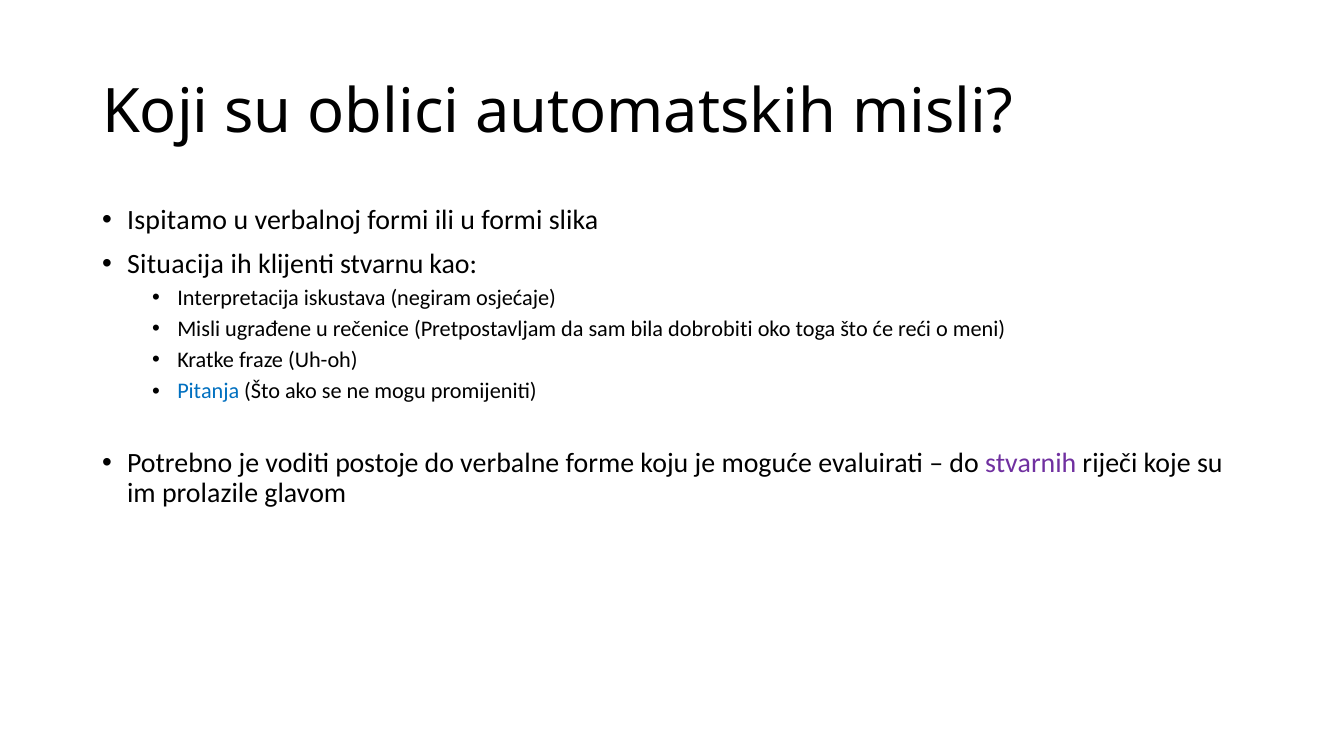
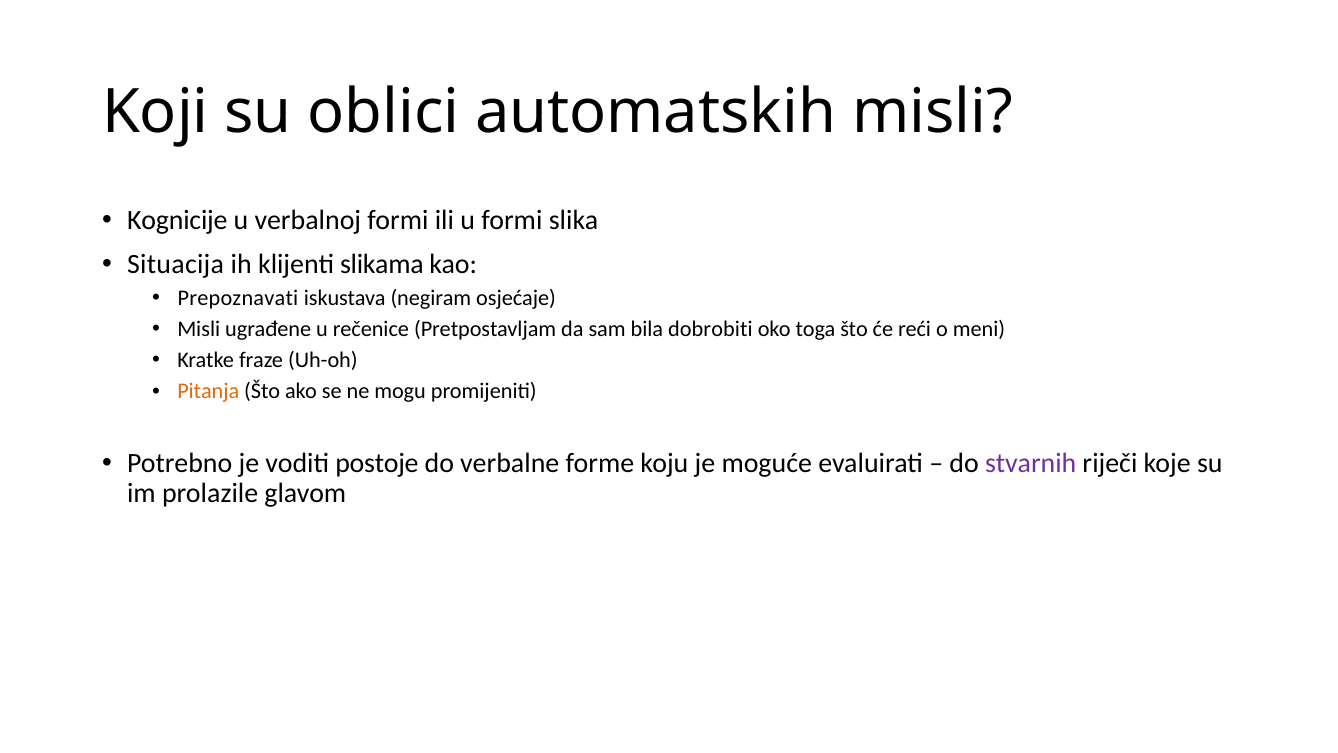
Ispitamo: Ispitamo -> Kognicije
stvarnu: stvarnu -> slikama
Interpretacija: Interpretacija -> Prepoznavati
Pitanja colour: blue -> orange
